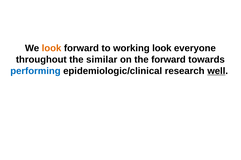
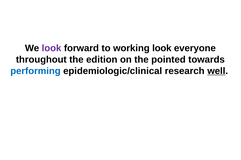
look at (52, 48) colour: orange -> purple
similar: similar -> edition
the forward: forward -> pointed
